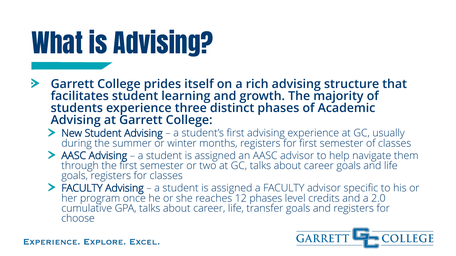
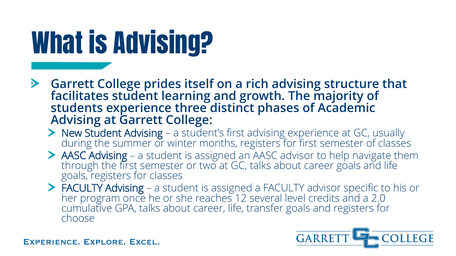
12 phases: phases -> several
